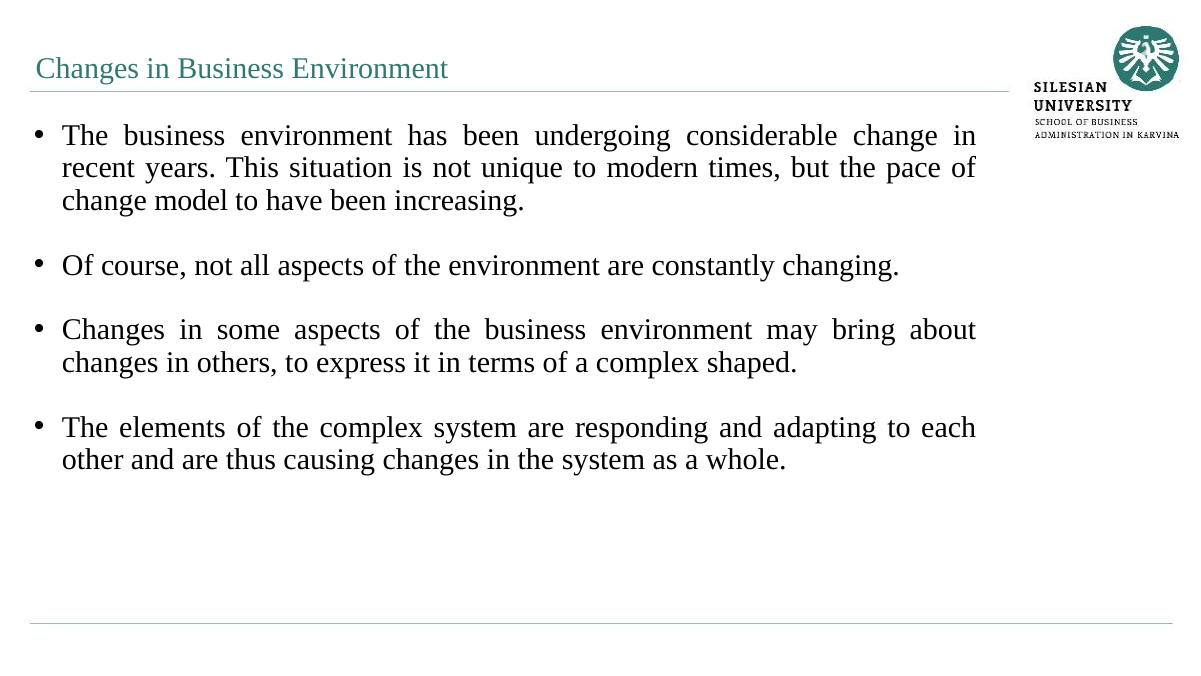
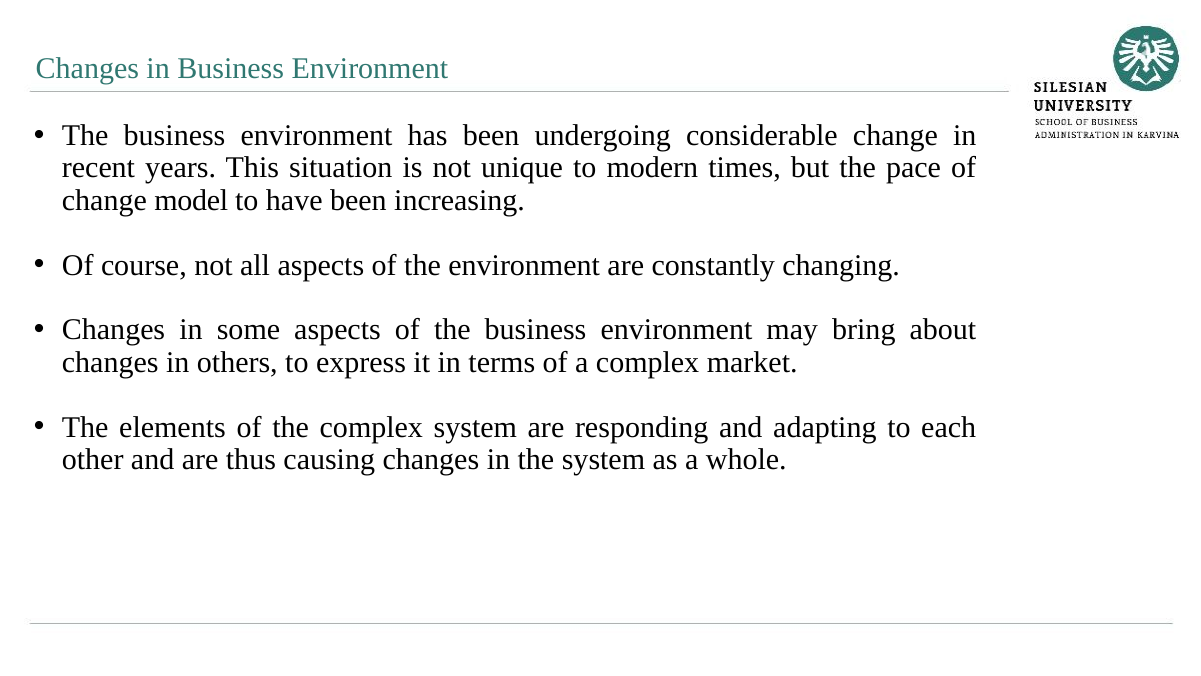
shaped: shaped -> market
